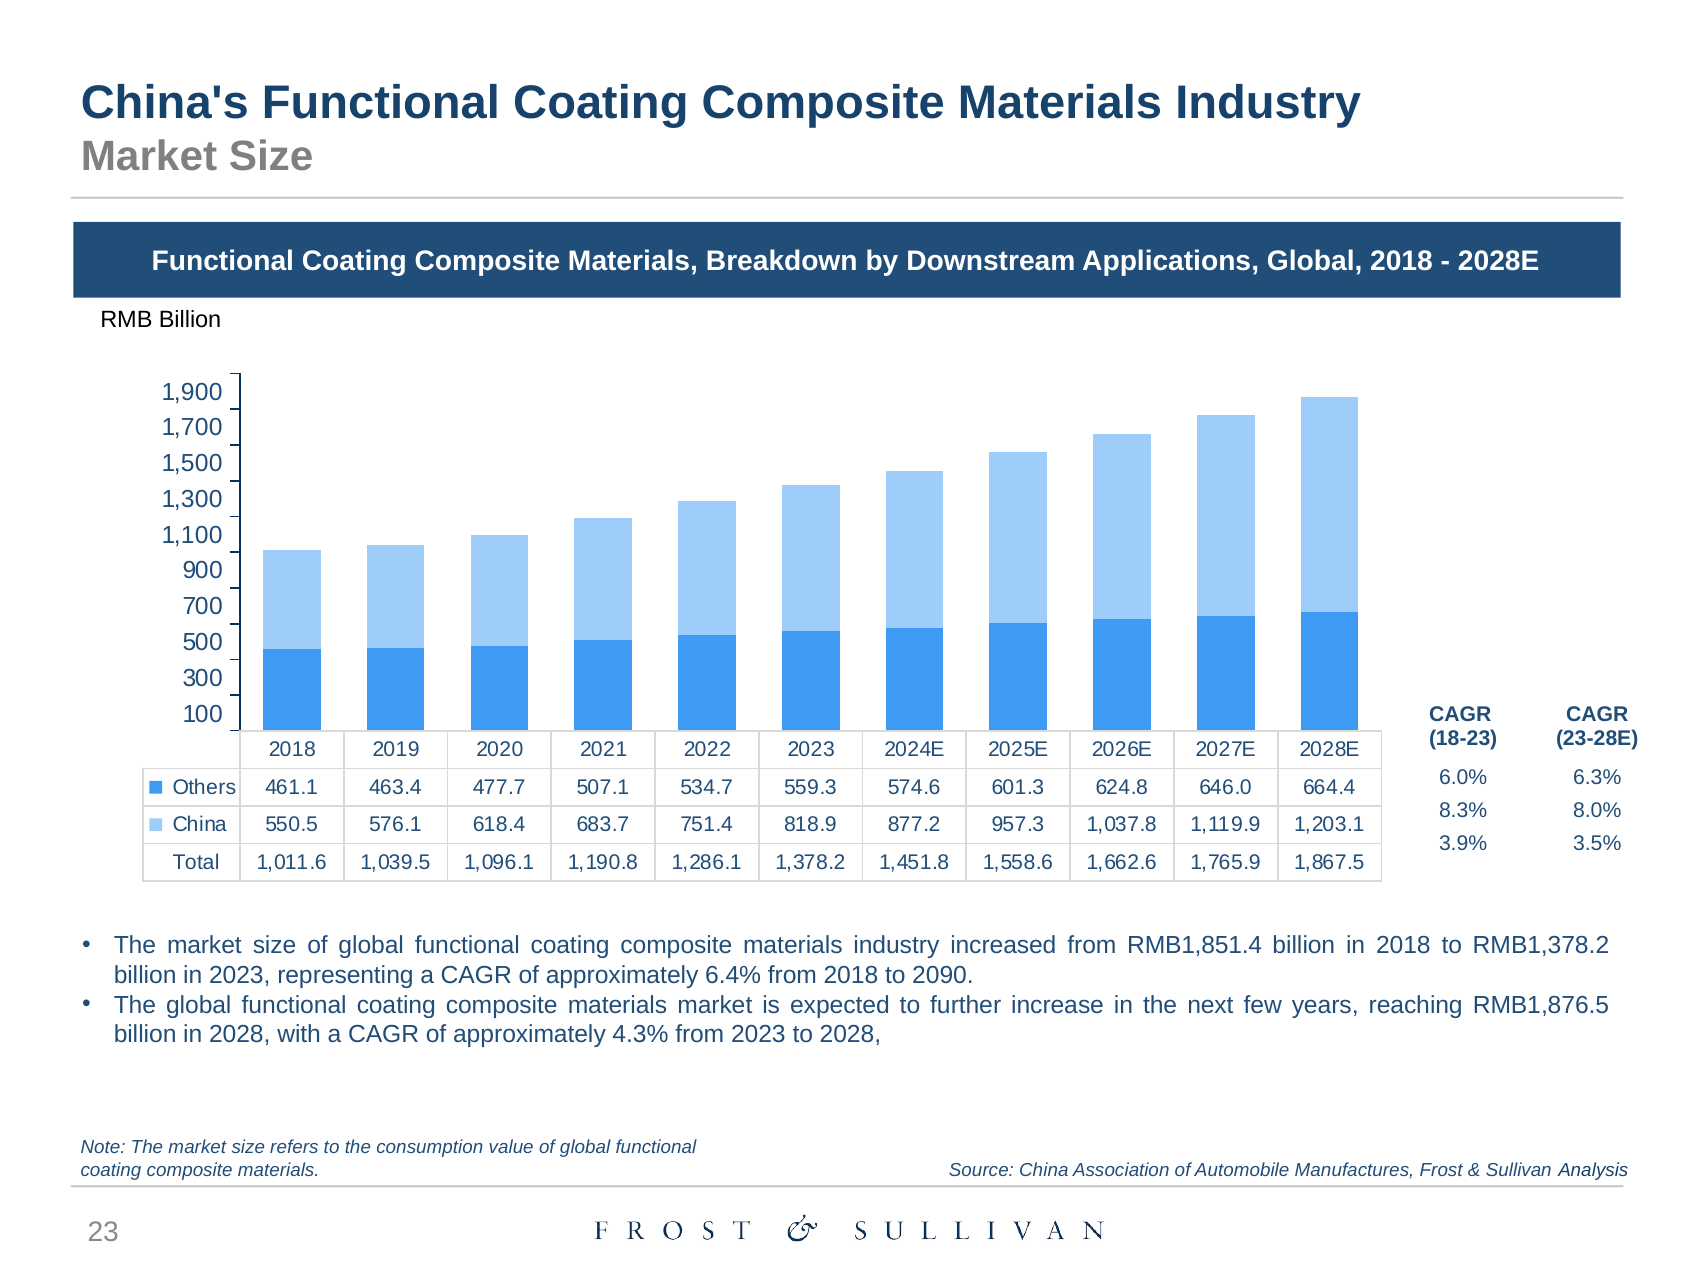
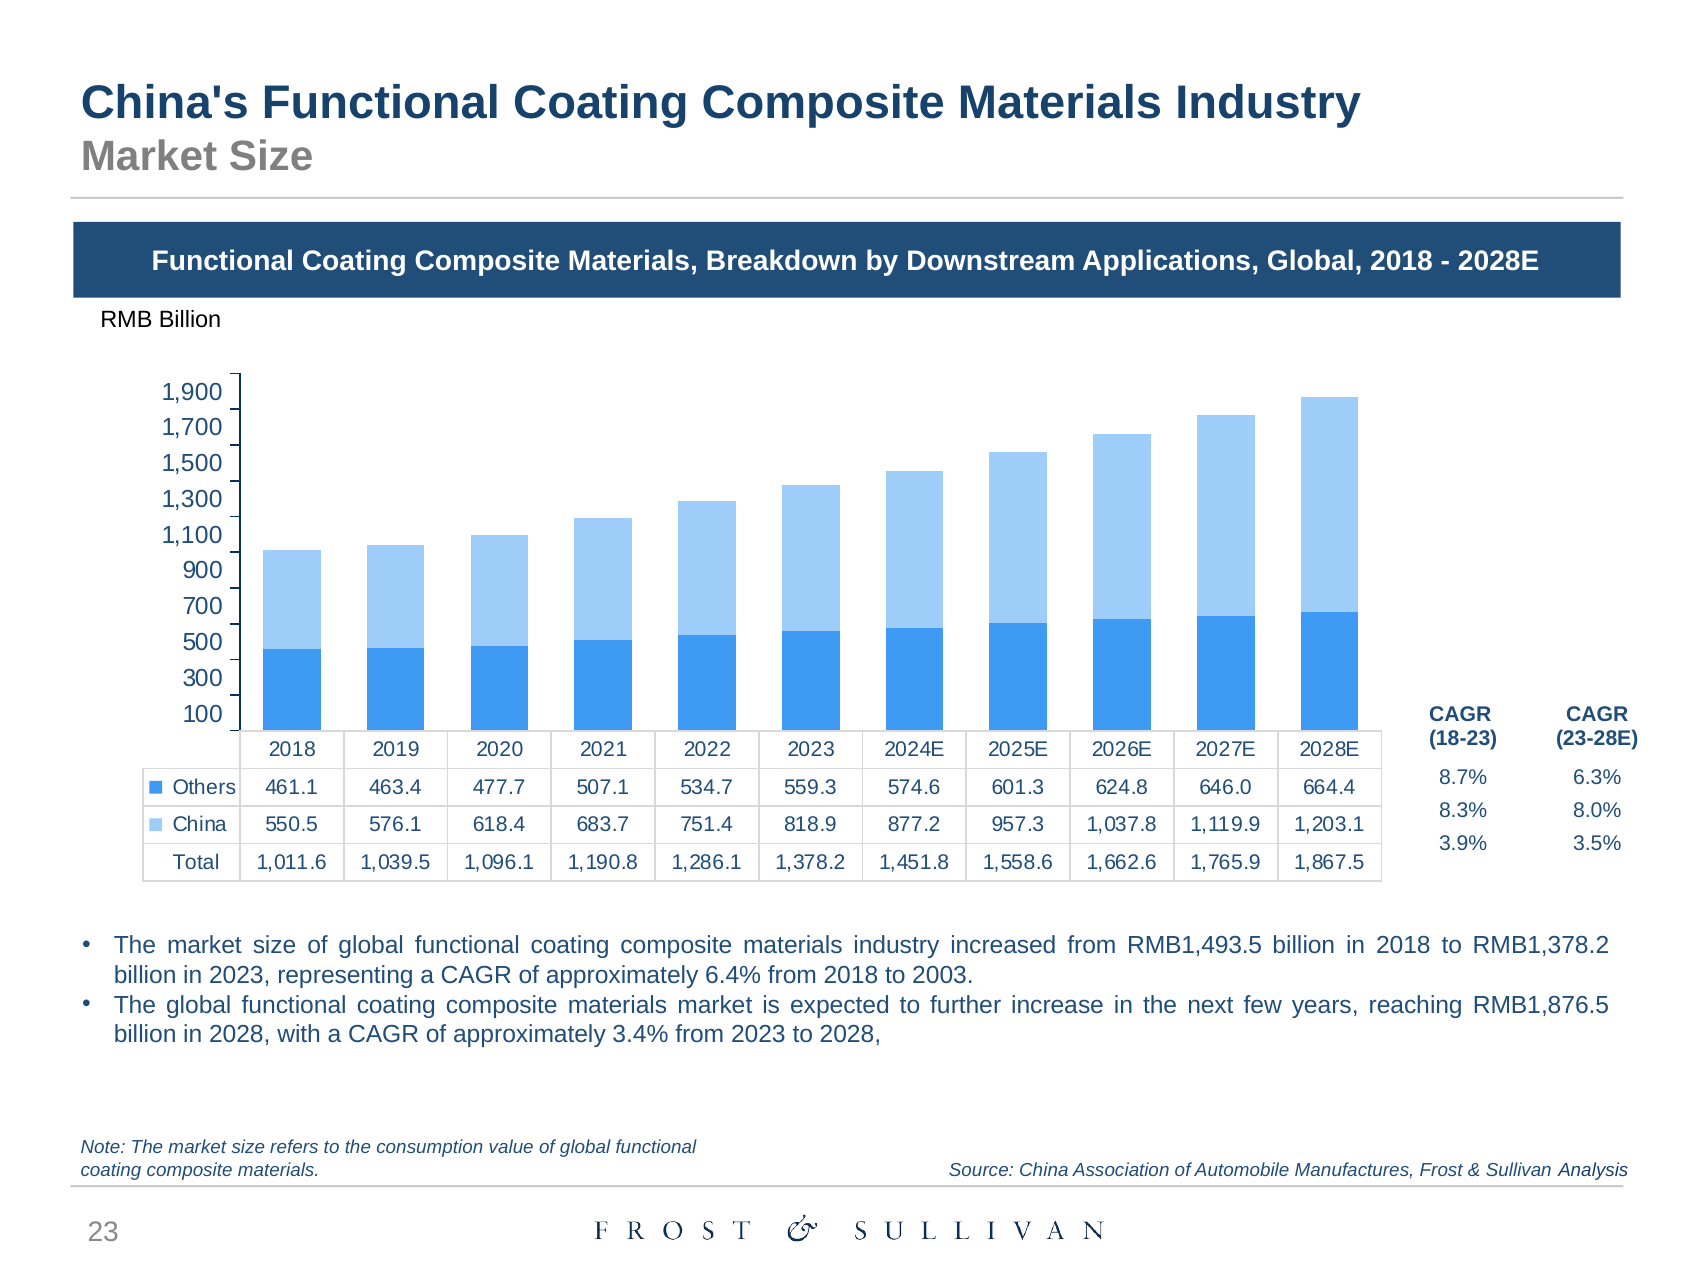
6.0%: 6.0% -> 8.7%
RMB1,851.4: RMB1,851.4 -> RMB1,493.5
2090: 2090 -> 2003
4.3%: 4.3% -> 3.4%
